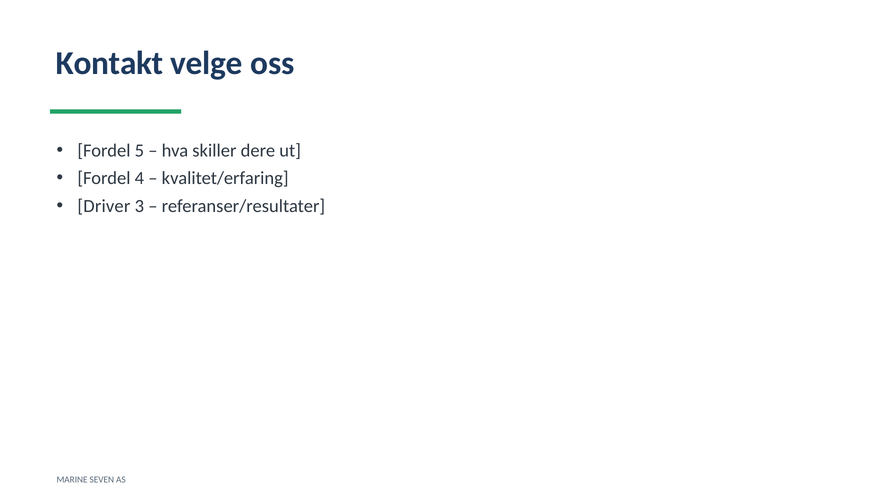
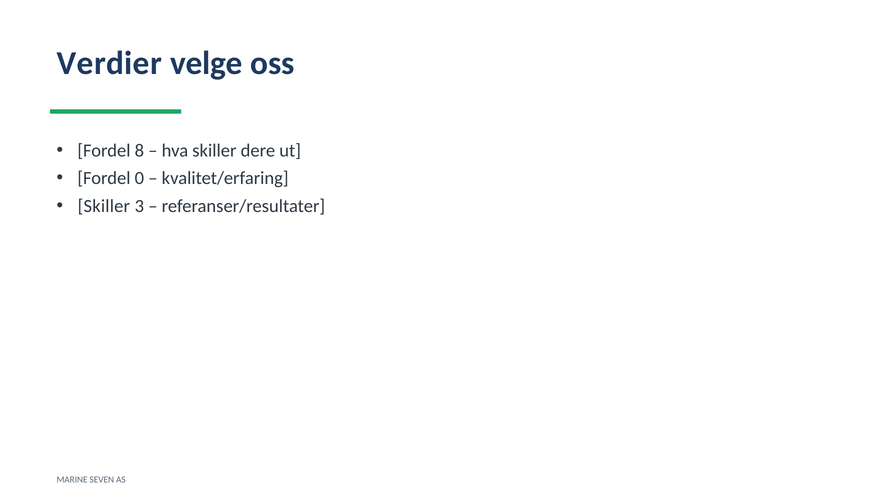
Kontakt: Kontakt -> Verdier
5: 5 -> 8
4: 4 -> 0
Driver at (104, 206): Driver -> Skiller
